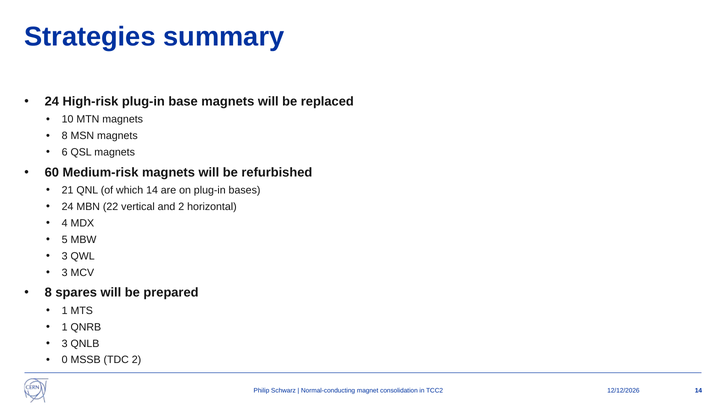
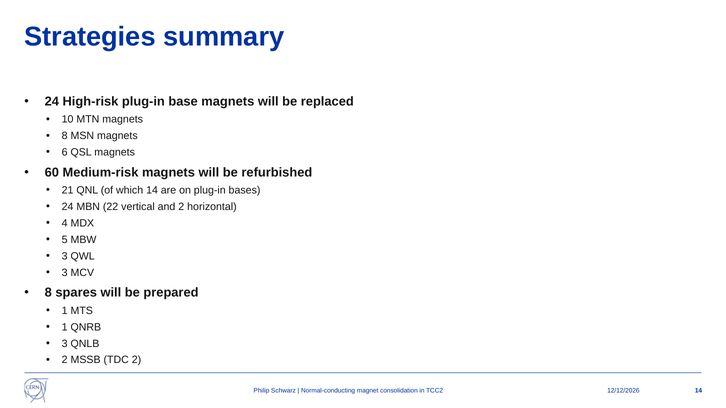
0 at (65, 360): 0 -> 2
